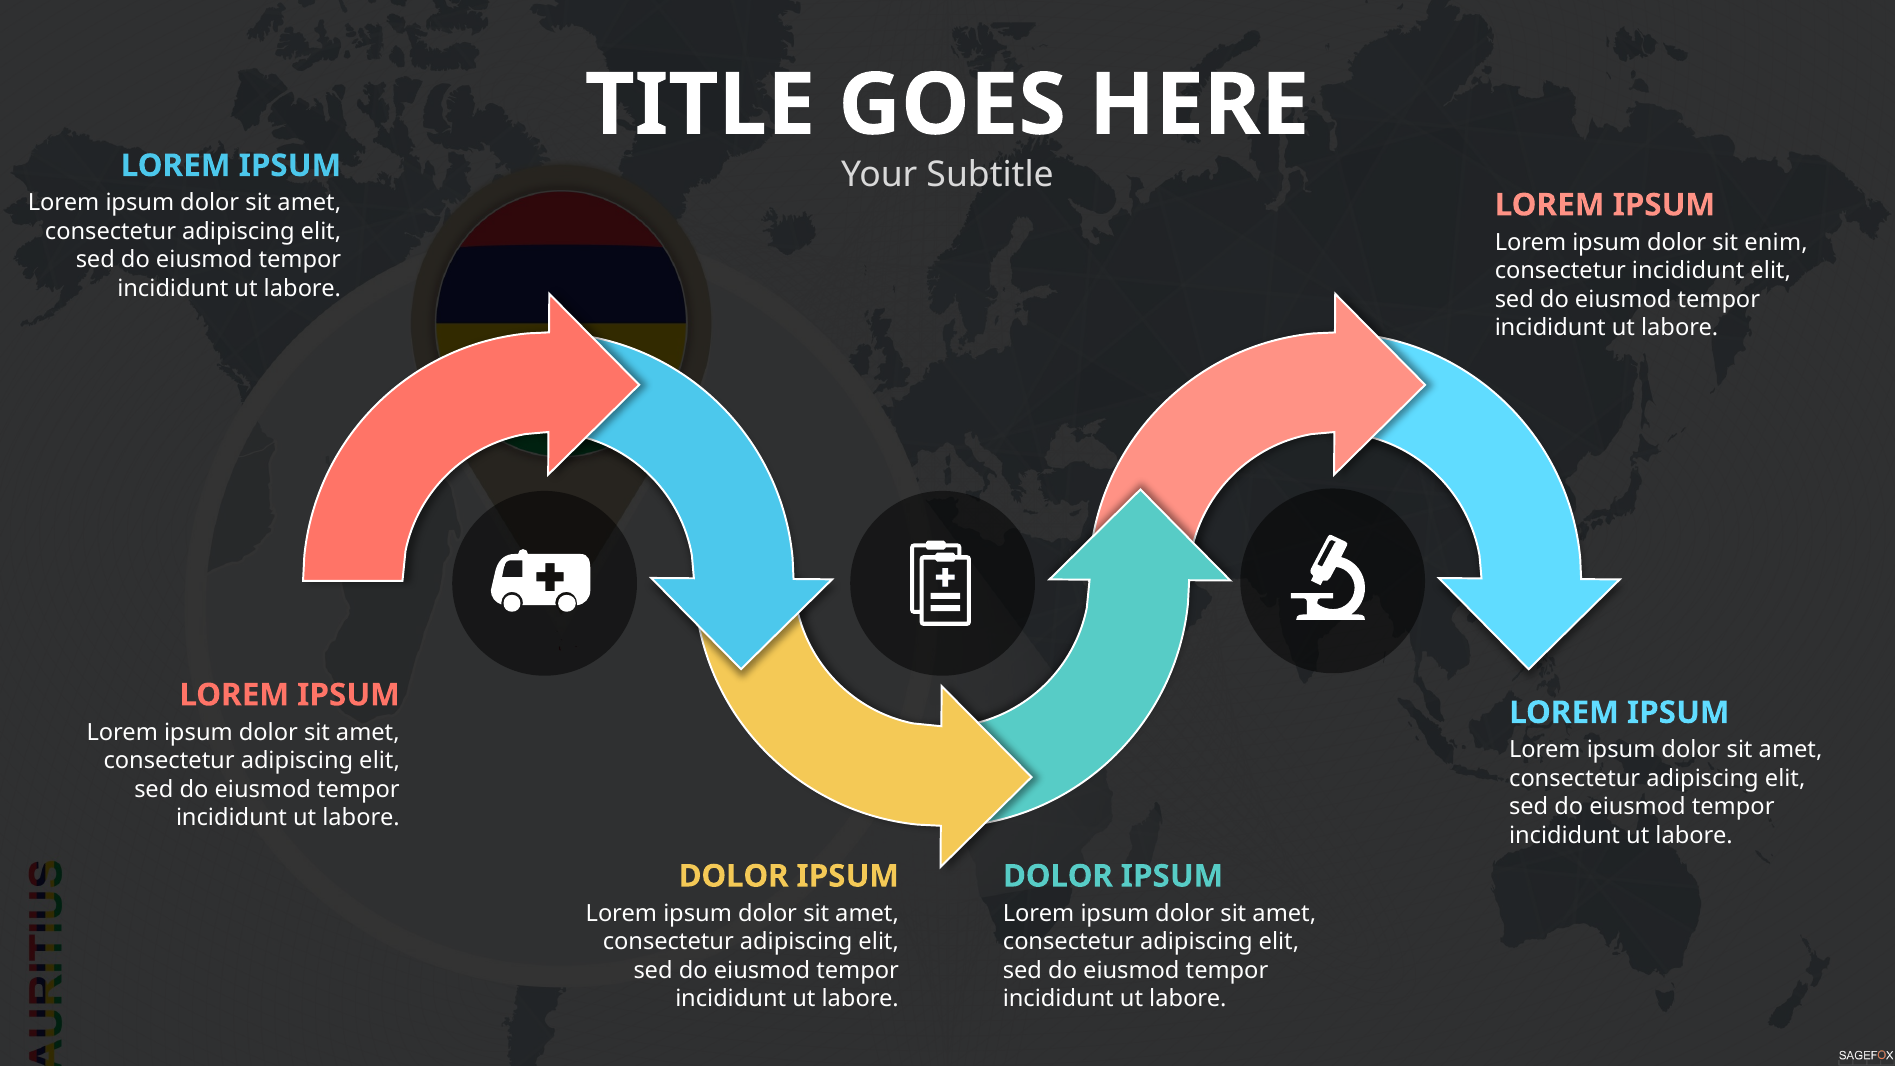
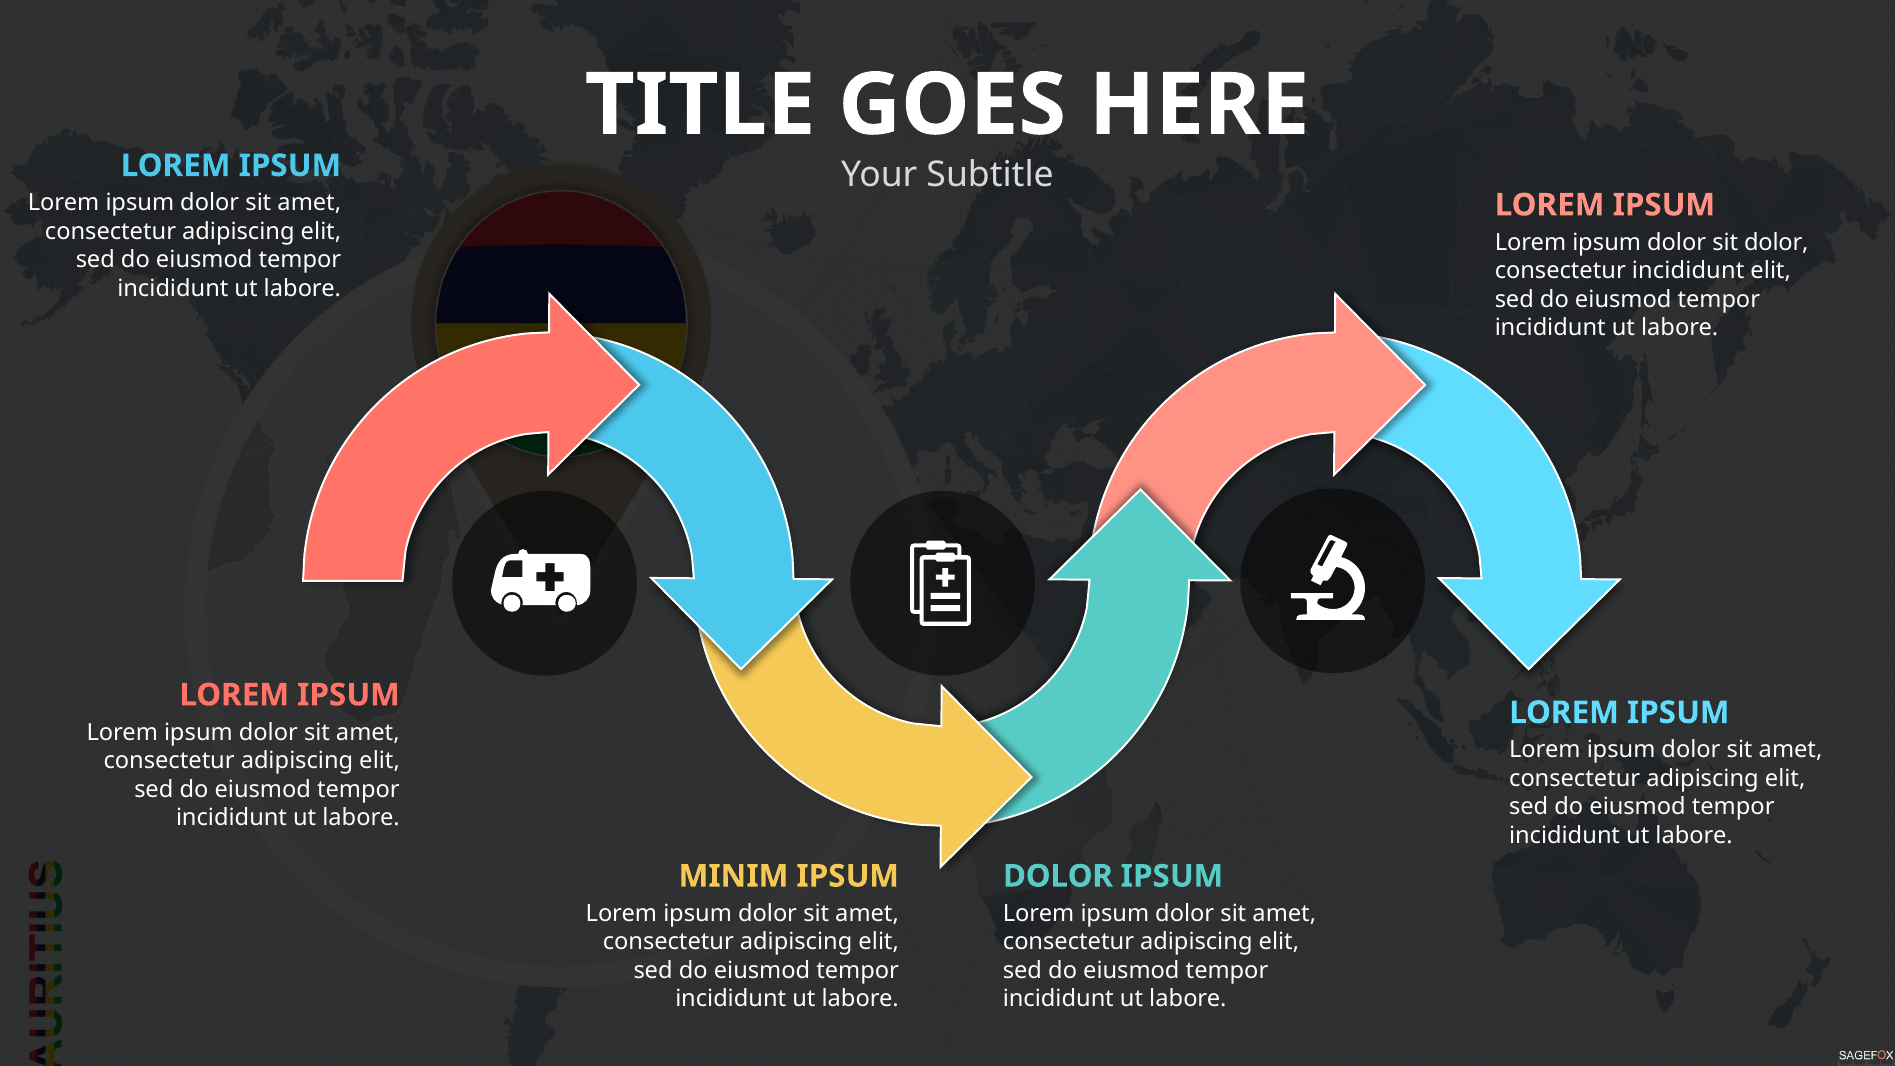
sit enim: enim -> dolor
DOLOR at (734, 876): DOLOR -> MINIM
